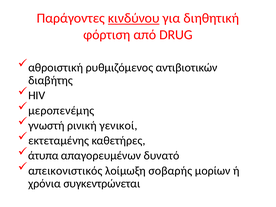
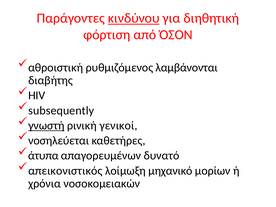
DRUG: DRUG -> ΌΣΟΝ
αντιβιοτικών: αντιβιοτικών -> λαμβάνονται
μεροπενέμης: μεροπενέμης -> subsequently
γνωστή underline: none -> present
εκτεταμένης: εκτεταμένης -> νοσηλεύεται
σοβαρής: σοβαρής -> μηχανικό
συγκεντρώνεται: συγκεντρώνεται -> νοσοκομειακών
